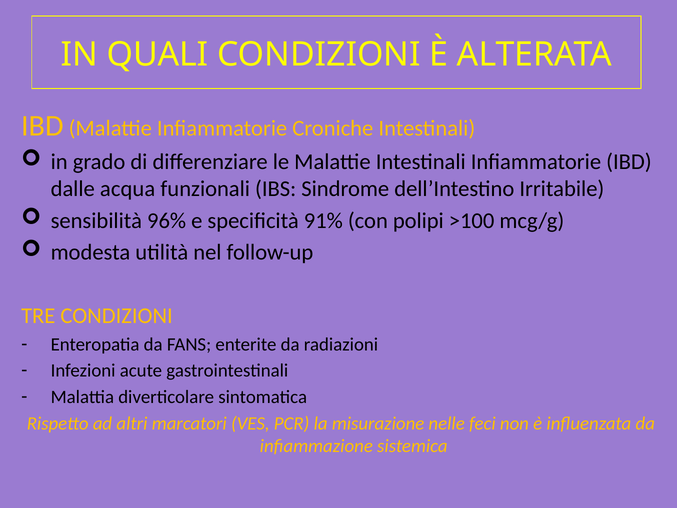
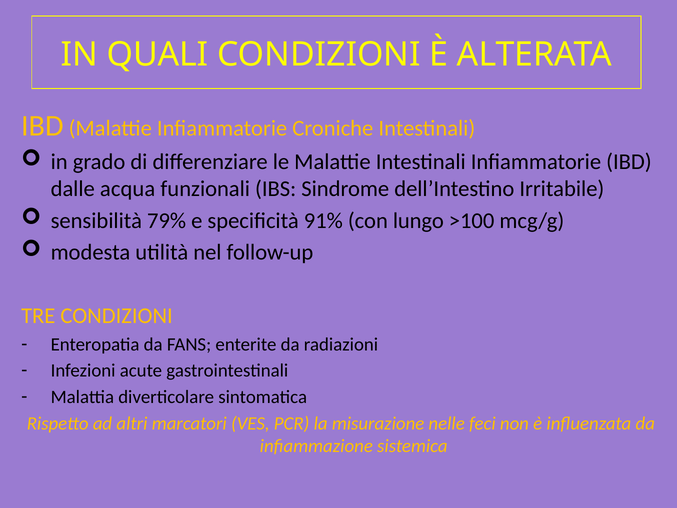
96%: 96% -> 79%
polipi: polipi -> lungo
